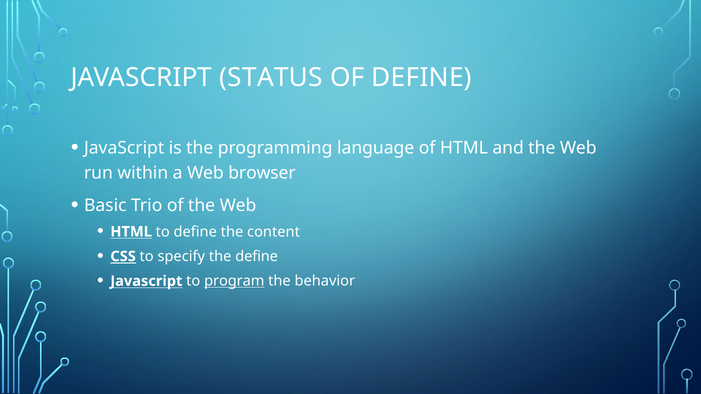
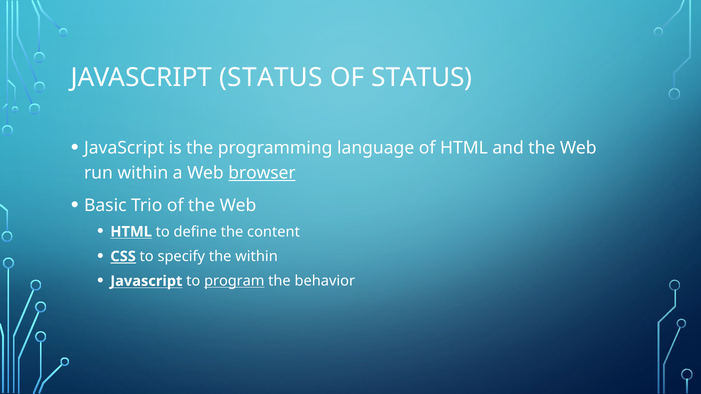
OF DEFINE: DEFINE -> STATUS
browser underline: none -> present
the define: define -> within
